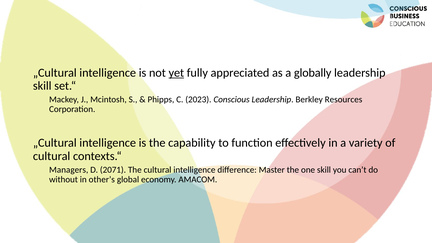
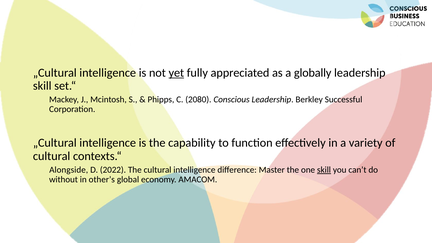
2023: 2023 -> 2080
Resources: Resources -> Successful
Managers: Managers -> Alongside
2071: 2071 -> 2022
skill at (324, 170) underline: none -> present
